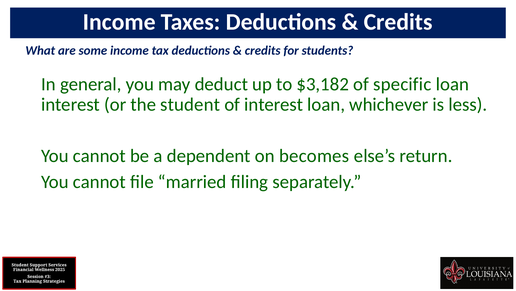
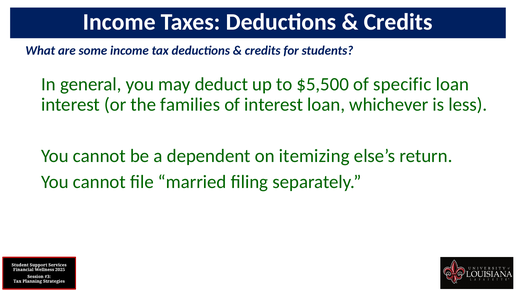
$3,182: $3,182 -> $5,500
the student: student -> families
becomes: becomes -> itemizing
